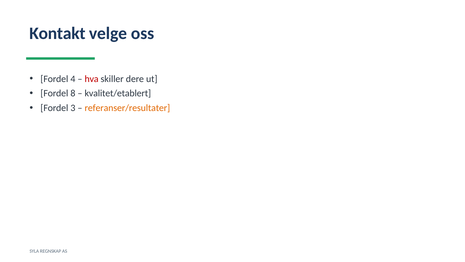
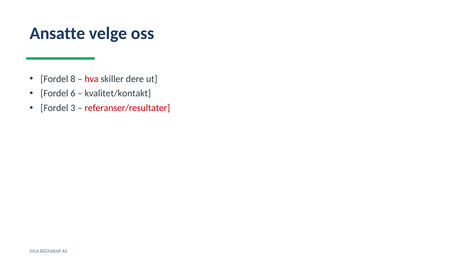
Kontakt: Kontakt -> Ansatte
4: 4 -> 8
8: 8 -> 6
kvalitet/etablert: kvalitet/etablert -> kvalitet/kontakt
referanser/resultater colour: orange -> red
